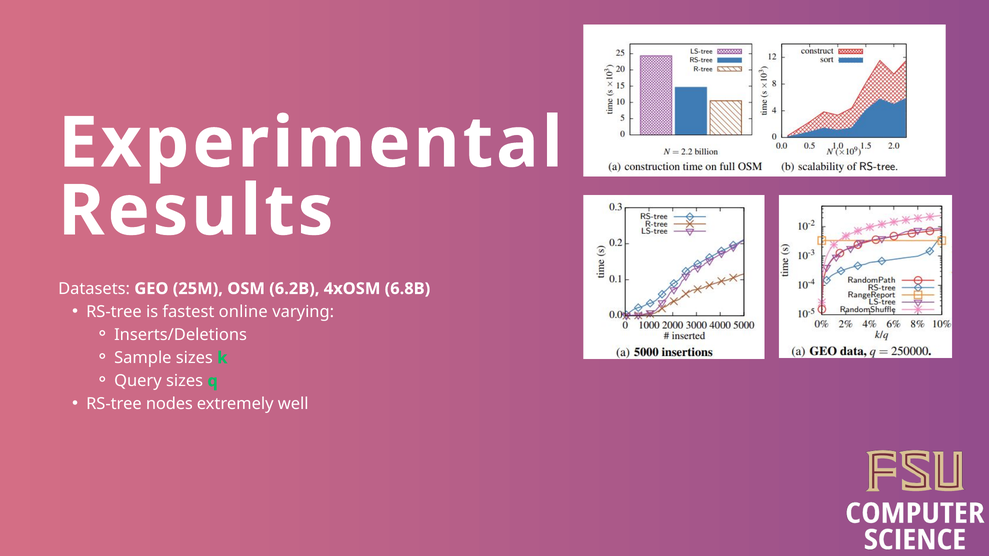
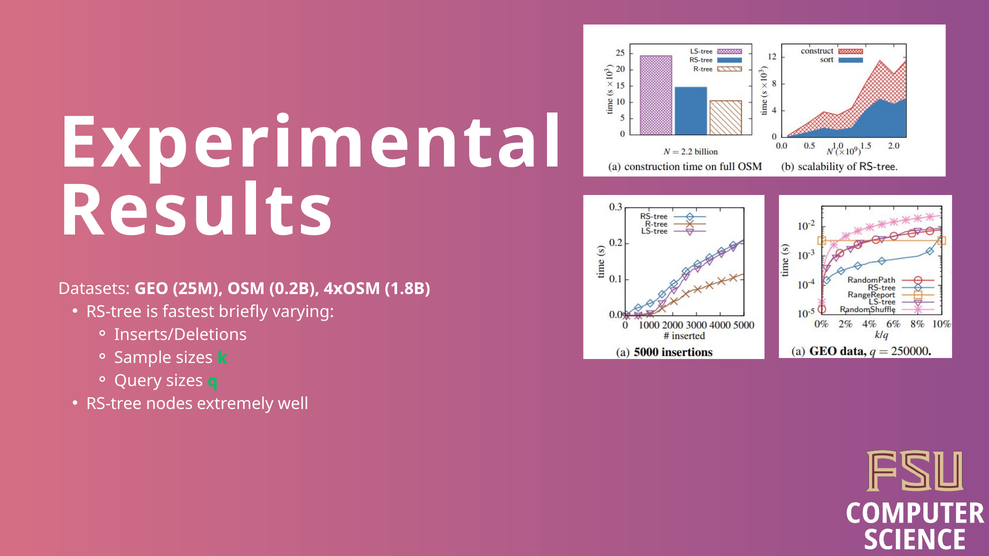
6.2B: 6.2B -> 0.2B
6.8B: 6.8B -> 1.8B
online: online -> briefly
